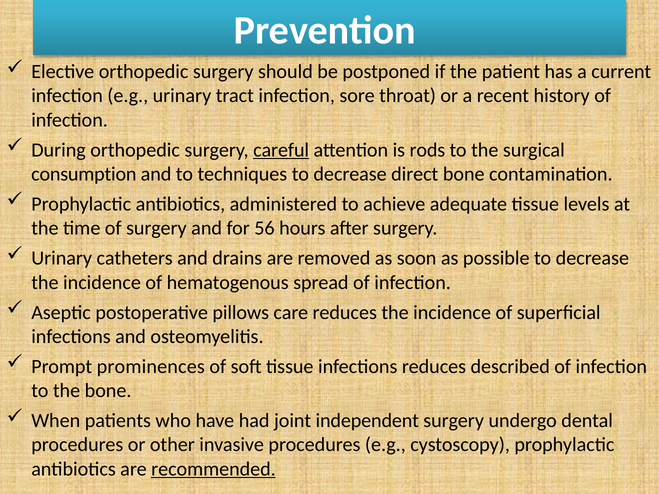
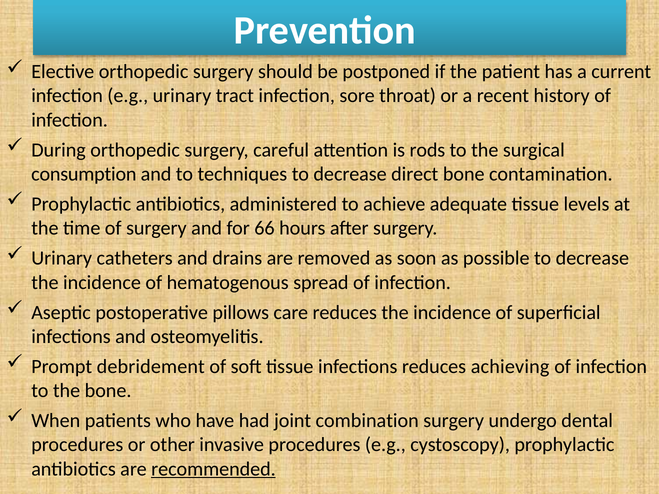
careful underline: present -> none
56: 56 -> 66
prominences: prominences -> debridement
described: described -> achieving
independent: independent -> combination
